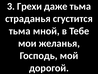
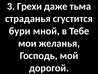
тьма at (20, 31): тьма -> бури
